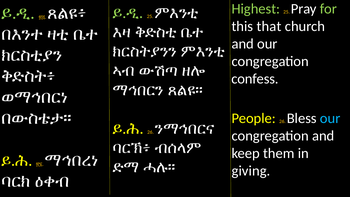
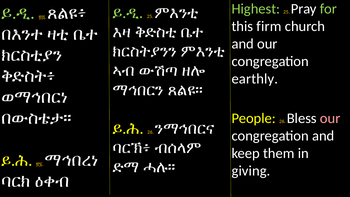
that: that -> firm
confess: confess -> earthly
our at (330, 118) colour: light blue -> pink
